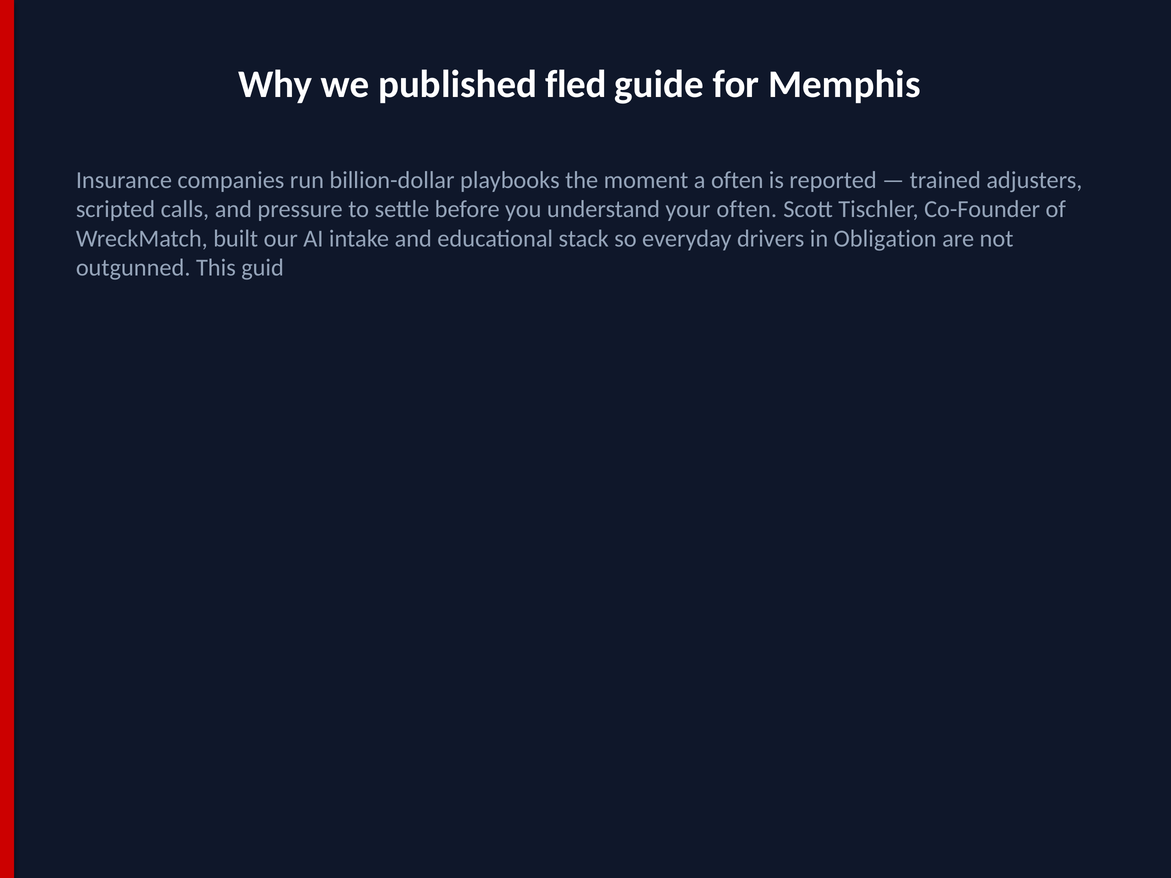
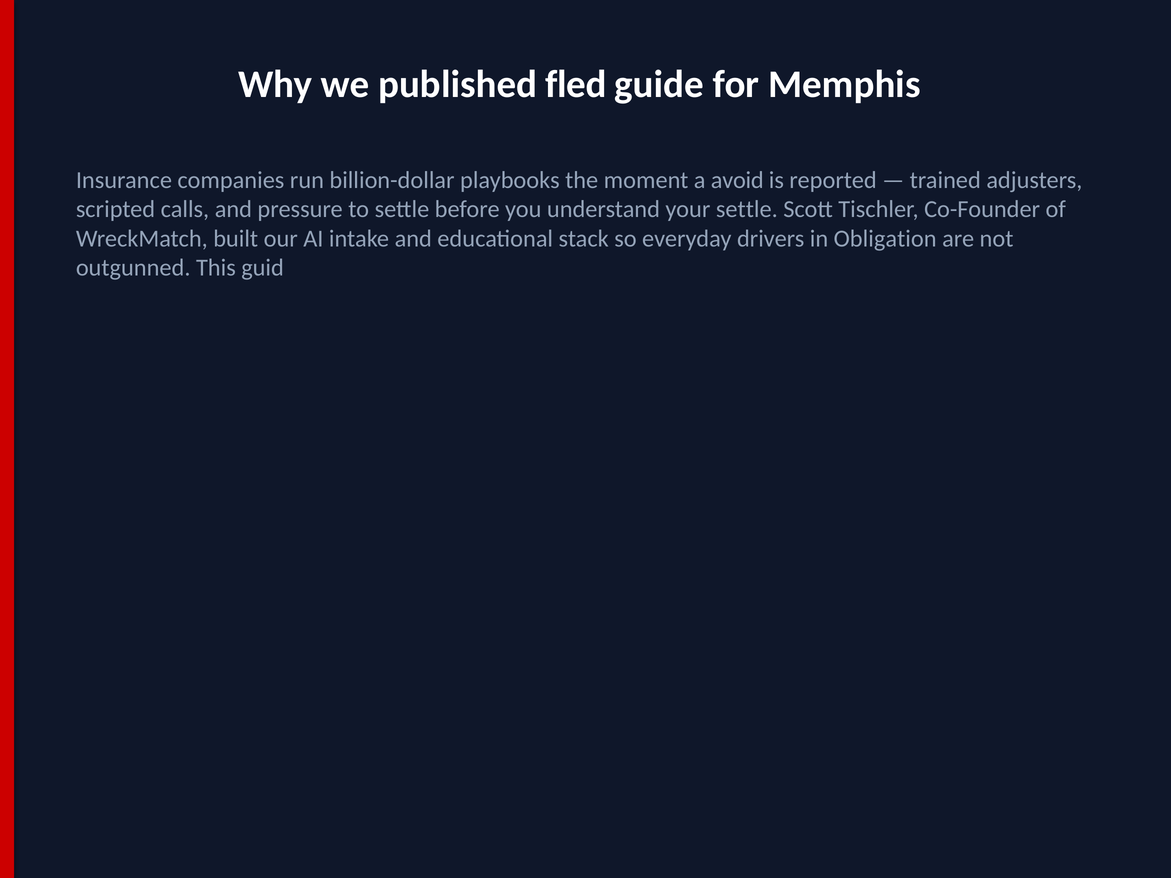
a often: often -> avoid
your often: often -> settle
